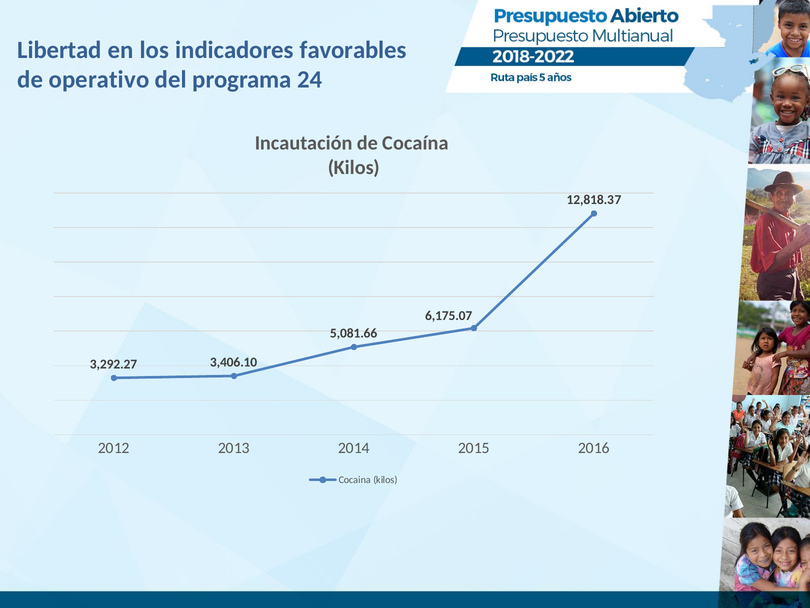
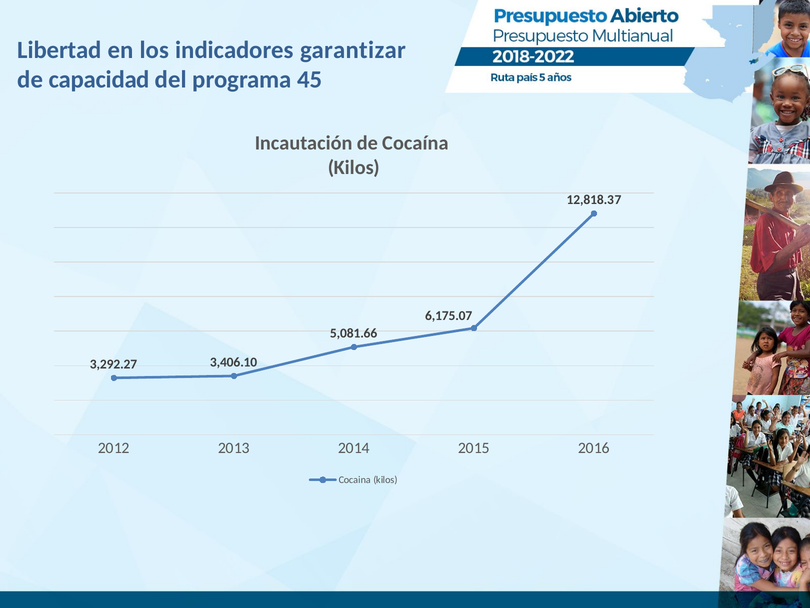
favorables: favorables -> garantizar
operativo: operativo -> capacidad
24: 24 -> 45
